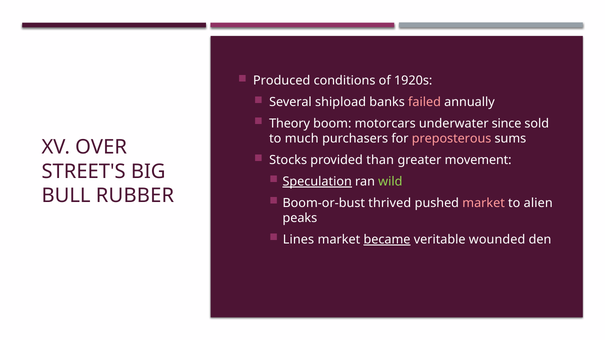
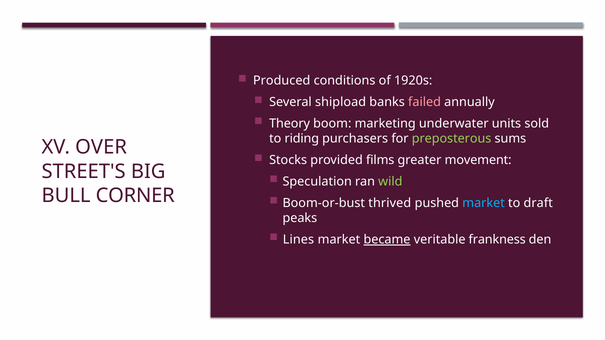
motorcars: motorcars -> marketing
since: since -> units
much: much -> riding
preposterous colour: pink -> light green
than: than -> films
Speculation underline: present -> none
RUBBER: RUBBER -> CORNER
market at (484, 203) colour: pink -> light blue
alien: alien -> draft
wounded: wounded -> frankness
